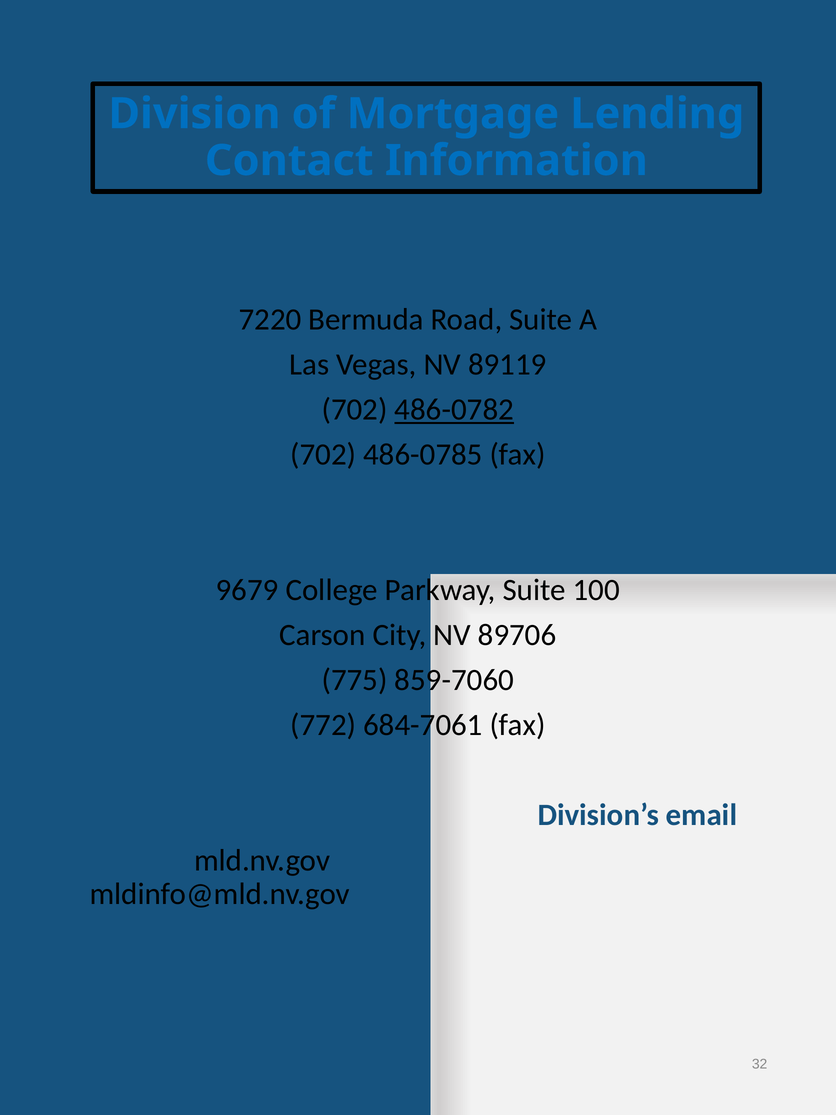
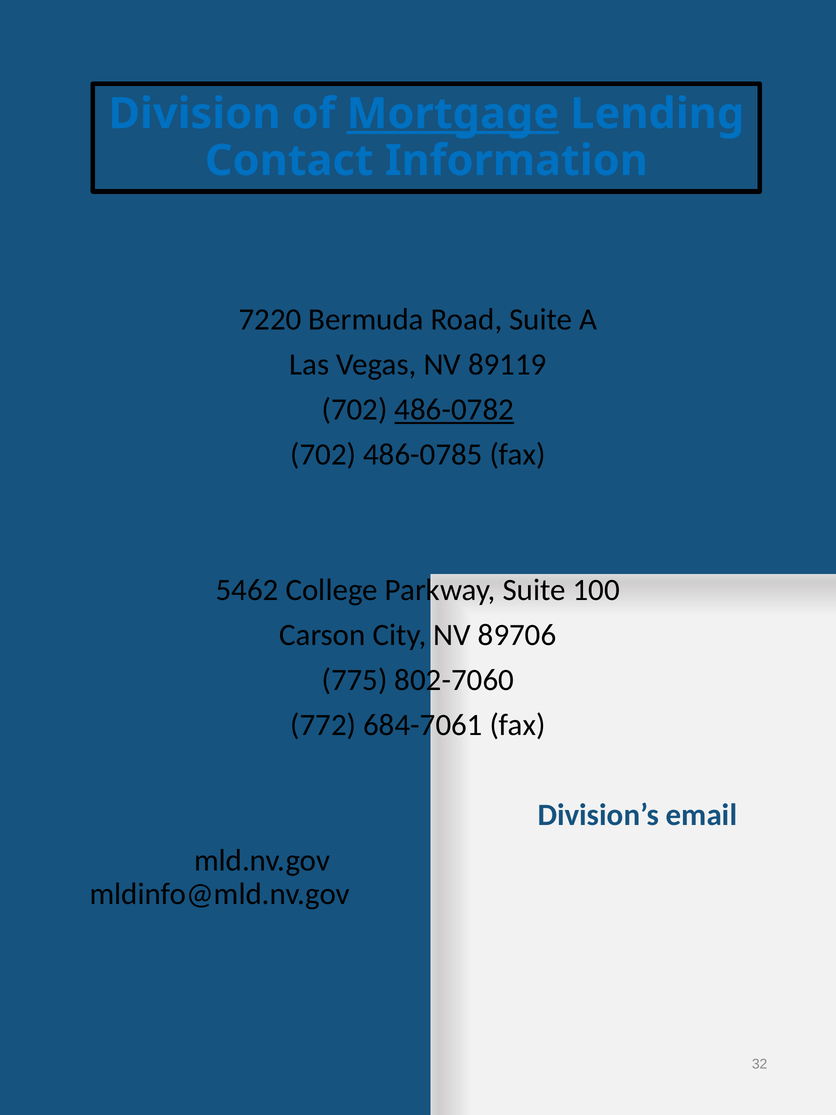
Mortgage underline: none -> present
9679: 9679 -> 5462
859-7060: 859-7060 -> 802-7060
